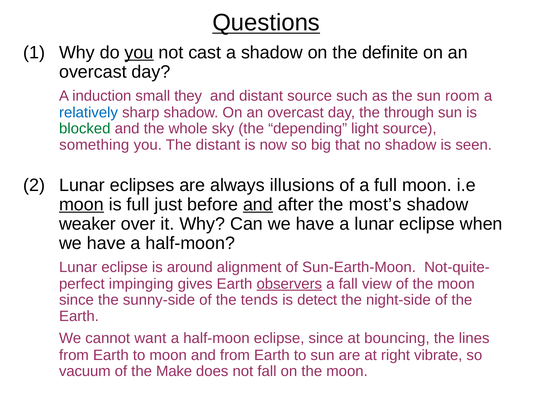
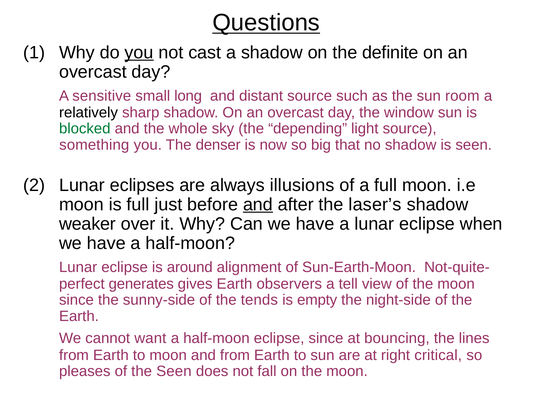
induction: induction -> sensitive
they: they -> long
relatively colour: blue -> black
through: through -> window
The distant: distant -> denser
moon at (81, 204) underline: present -> none
most’s: most’s -> laser’s
impinging: impinging -> generates
observers underline: present -> none
a fall: fall -> tell
detect: detect -> empty
vibrate: vibrate -> critical
vacuum: vacuum -> pleases
the Make: Make -> Seen
